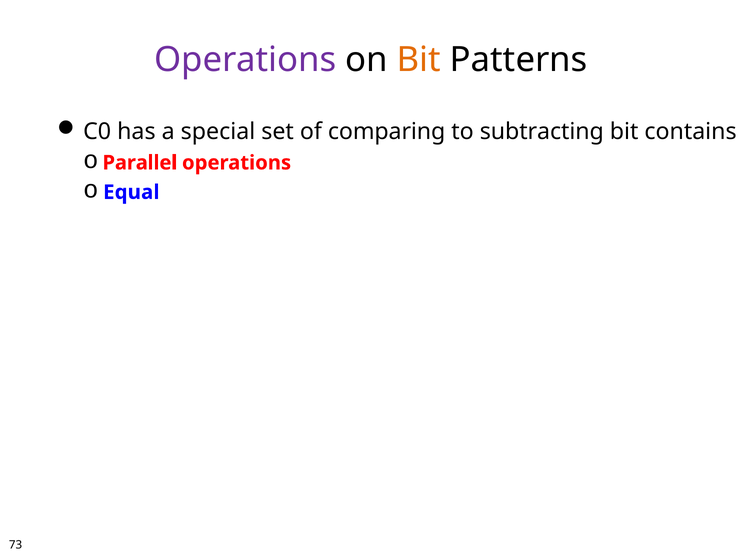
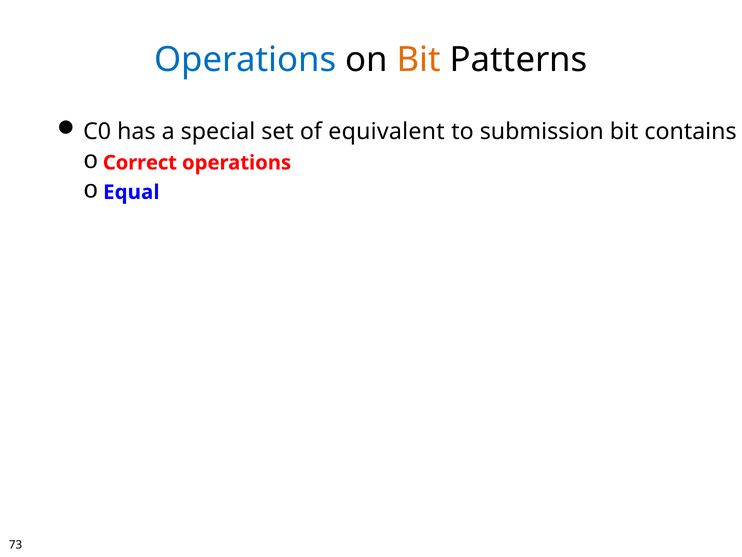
Operations at (245, 60) colour: purple -> blue
comparing: comparing -> equivalent
subtracting: subtracting -> submission
Parallel: Parallel -> Correct
